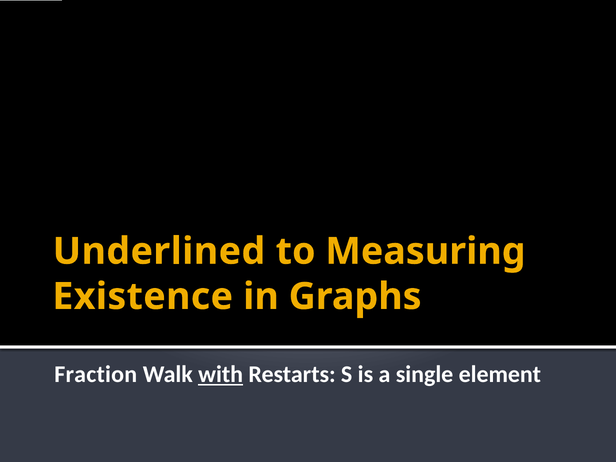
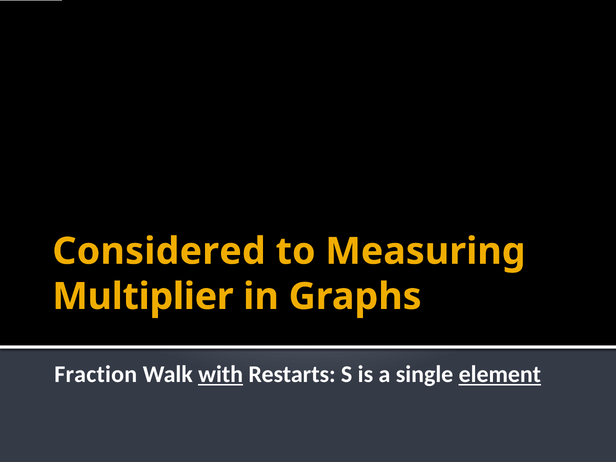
Underlined: Underlined -> Considered
Existence: Existence -> Multiplier
element underline: none -> present
